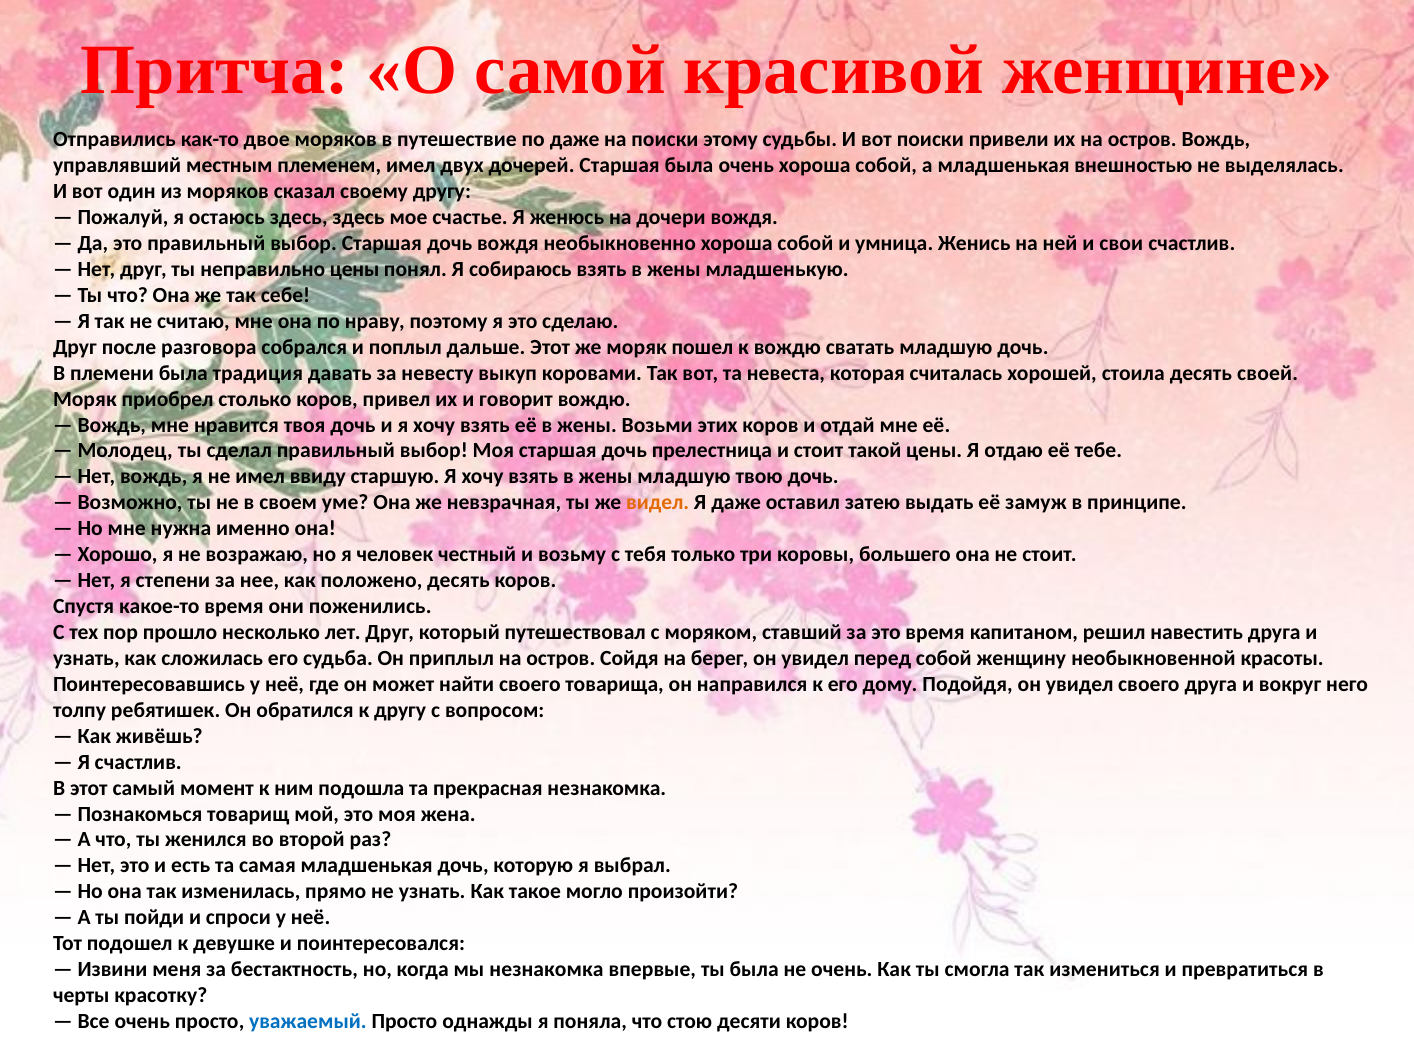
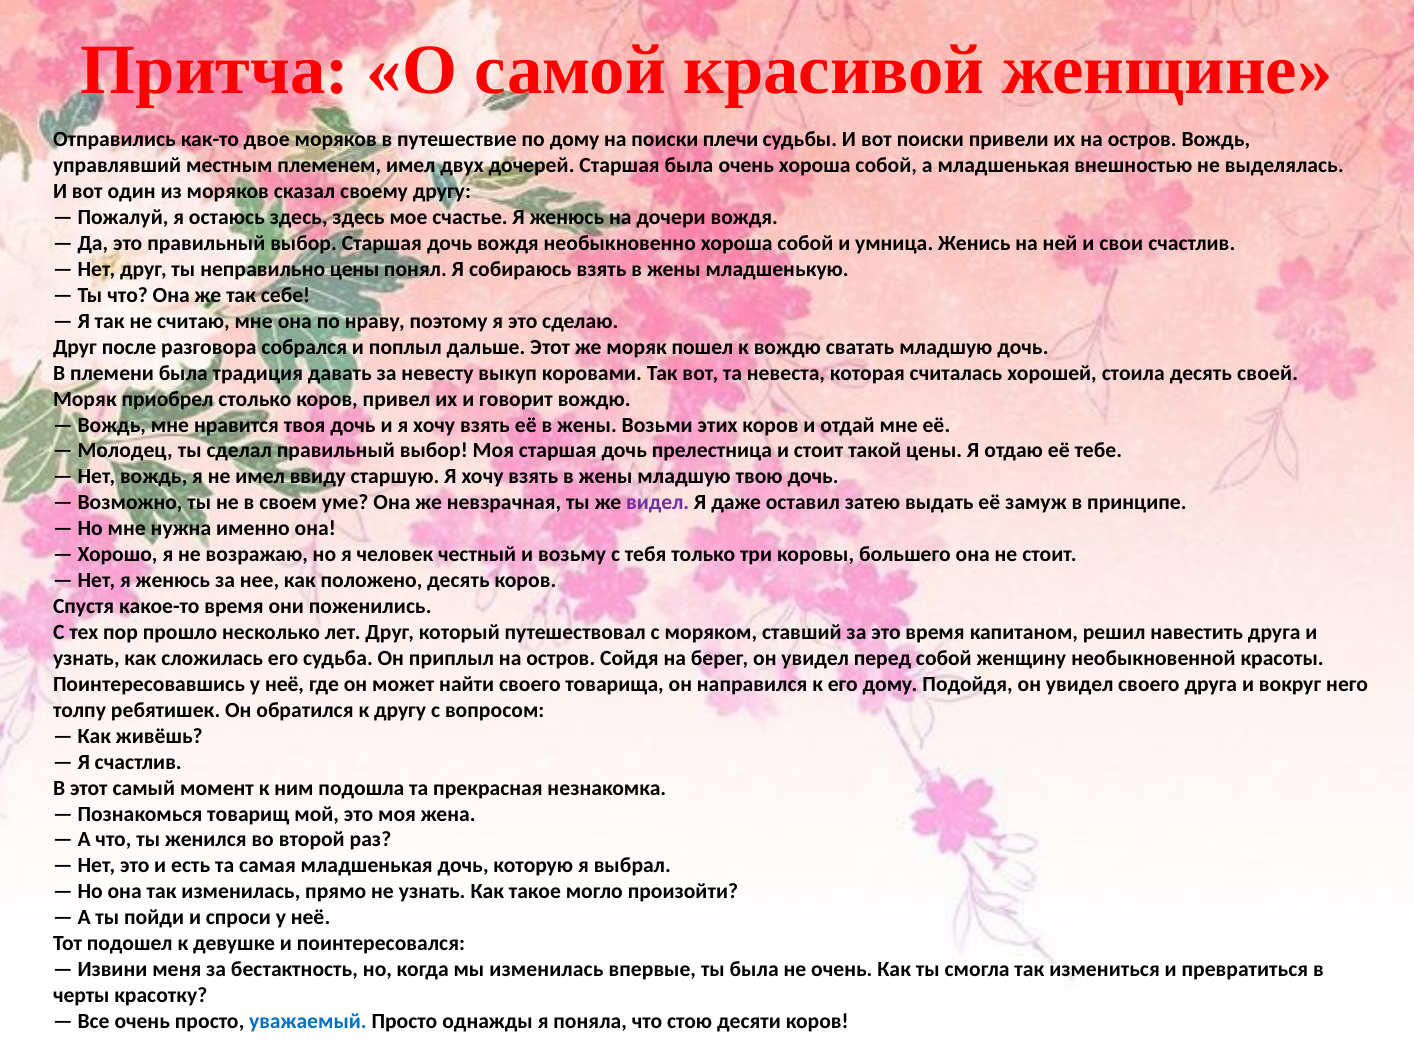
по даже: даже -> дому
этому: этому -> плечи
видел colour: orange -> purple
Нет я степени: степени -> женюсь
мы незнакомка: незнакомка -> изменилась
